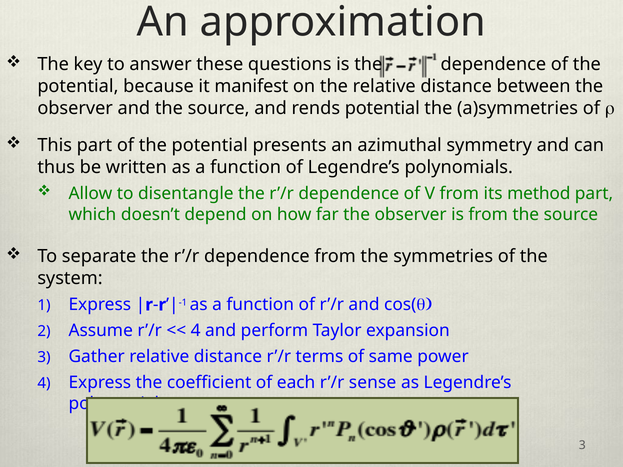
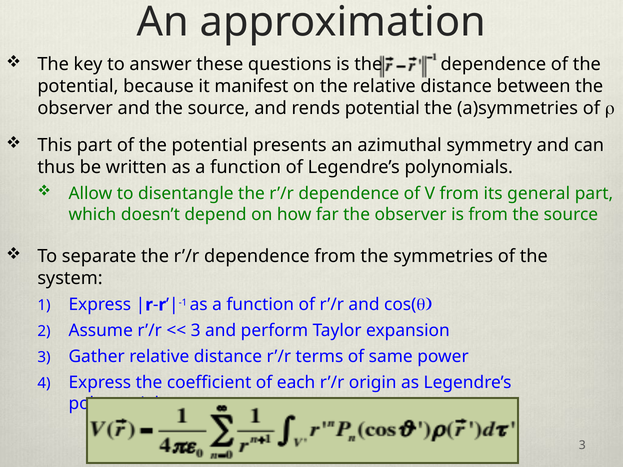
method: method -> general
4 at (196, 331): 4 -> 3
sense: sense -> origin
